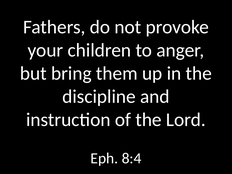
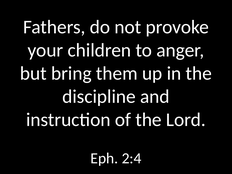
8:4: 8:4 -> 2:4
